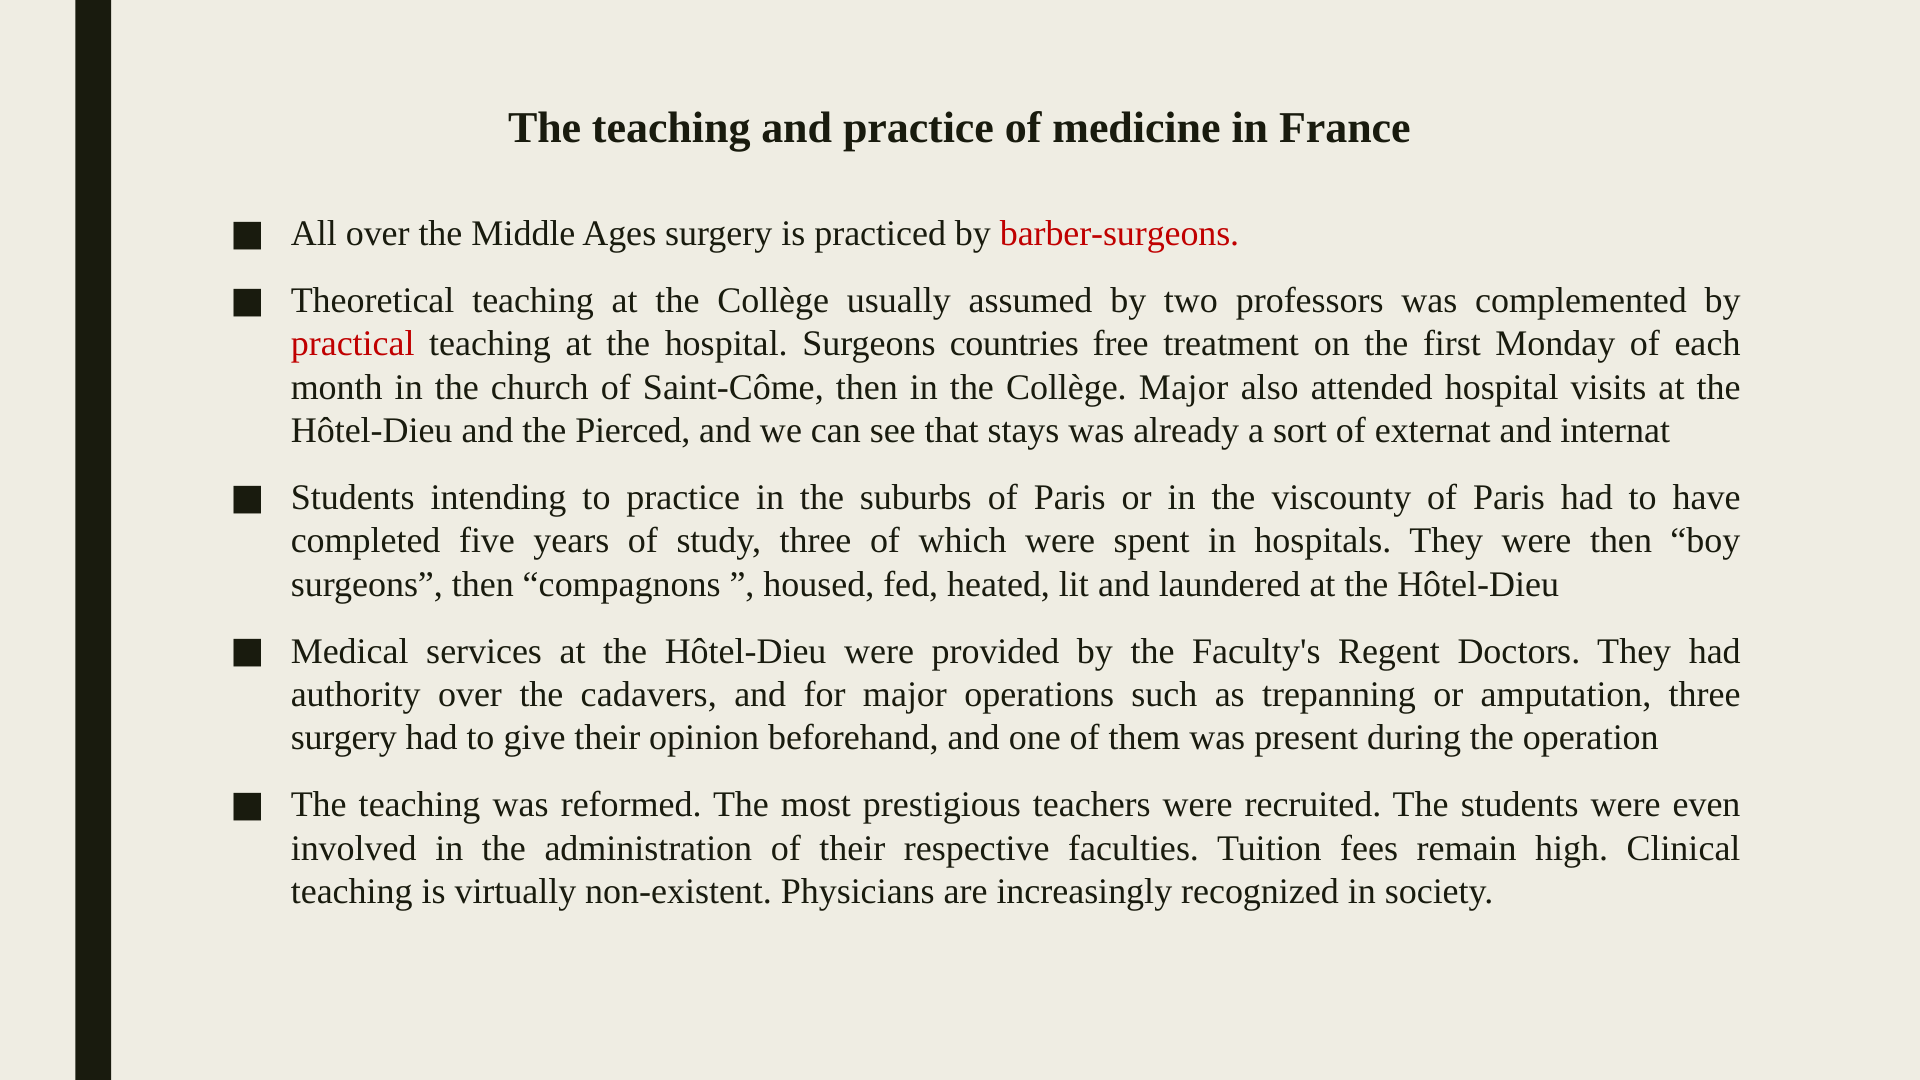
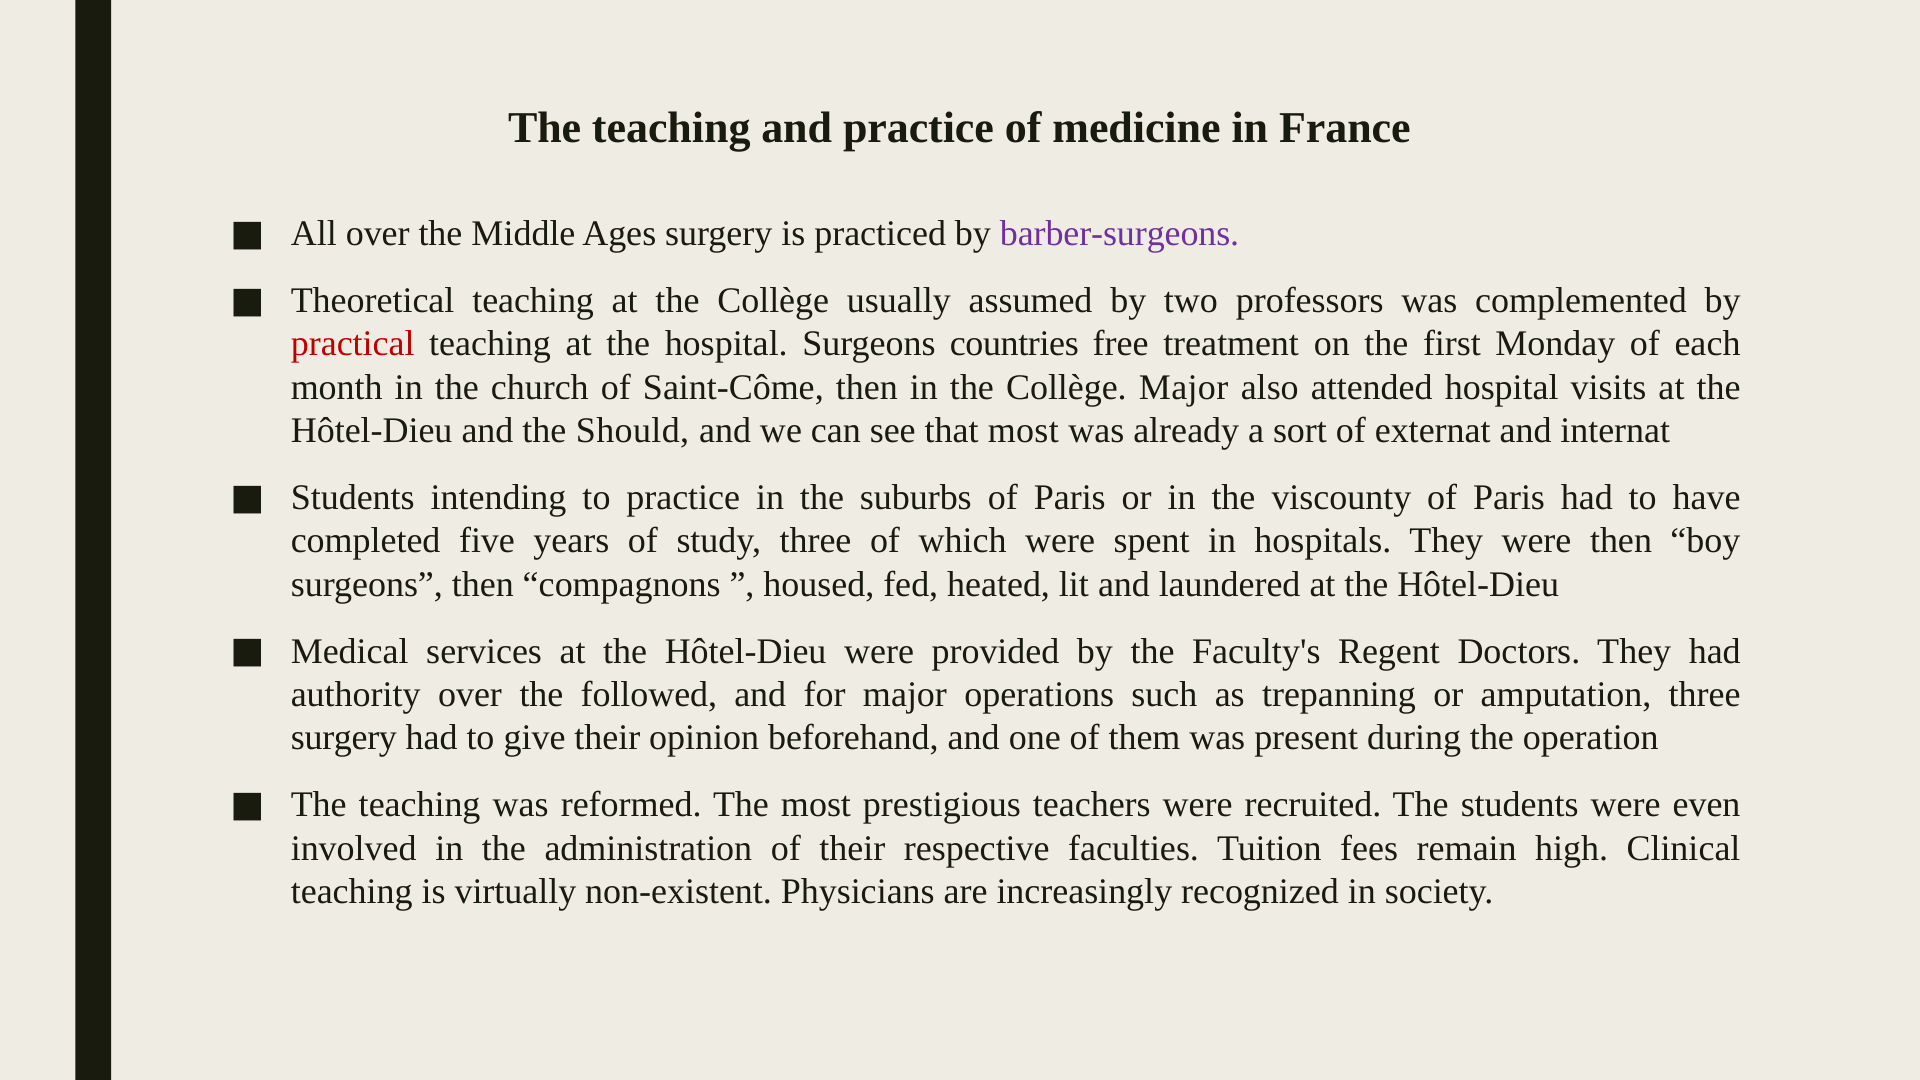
barber-surgeons colour: red -> purple
Pierced: Pierced -> Should
that stays: stays -> most
cadavers: cadavers -> followed
